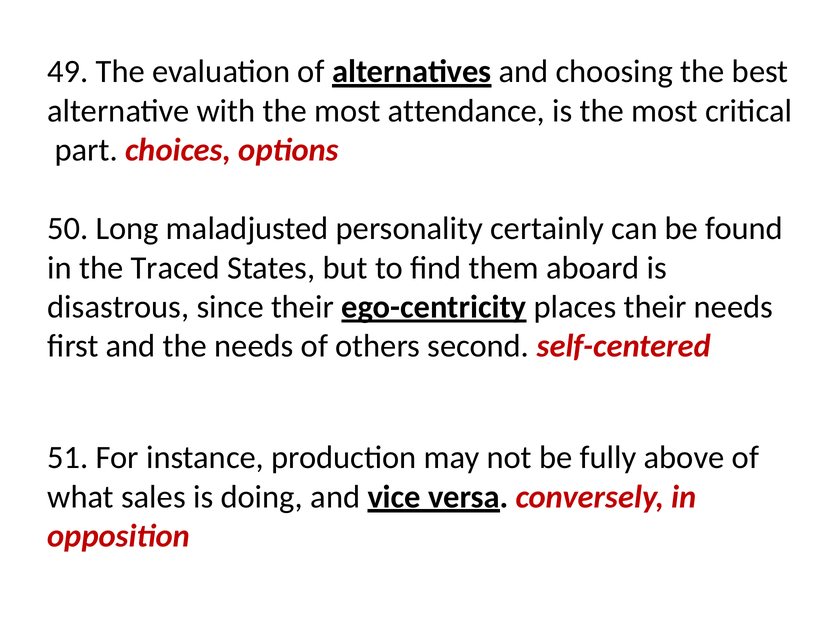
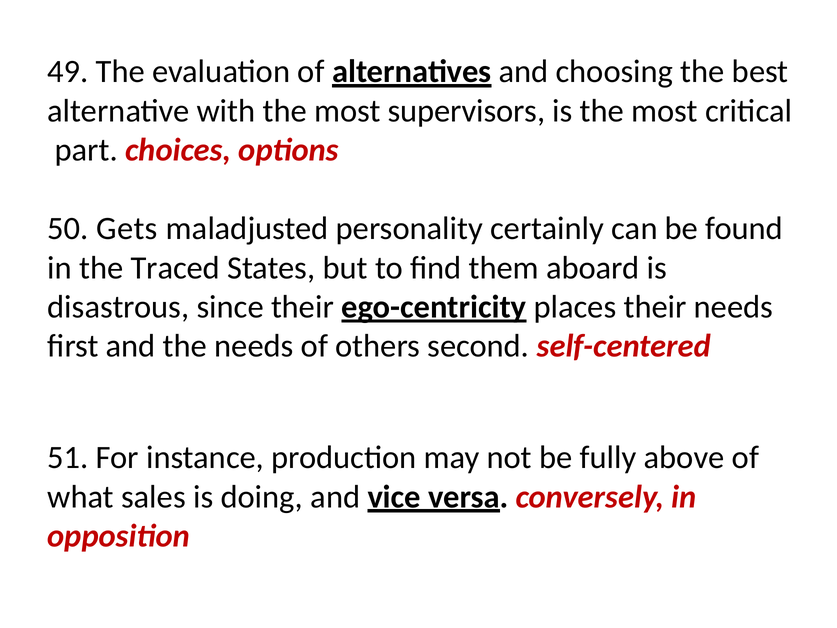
attendance: attendance -> supervisors
Long: Long -> Gets
